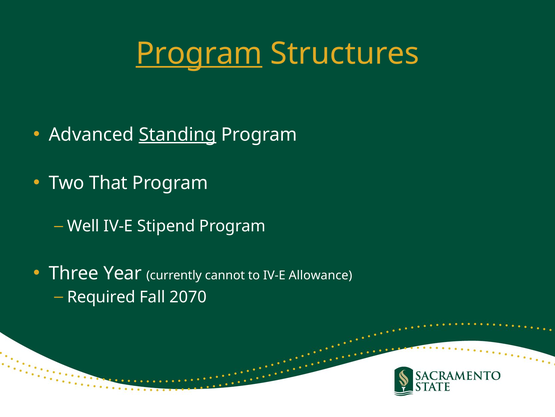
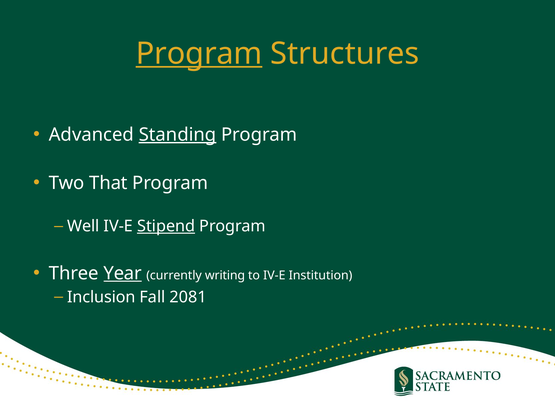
Stipend underline: none -> present
Year underline: none -> present
cannot: cannot -> writing
Allowance: Allowance -> Institution
Required: Required -> Inclusion
2070: 2070 -> 2081
